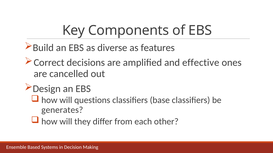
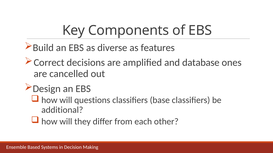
effective: effective -> database
generates: generates -> additional
